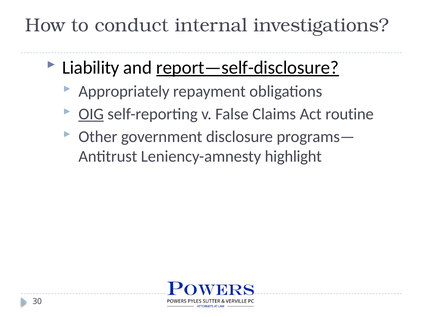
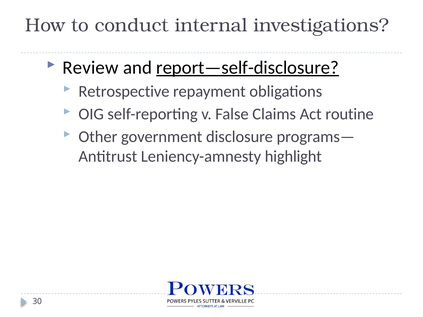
Liability: Liability -> Review
Appropriately: Appropriately -> Retrospective
OIG underline: present -> none
